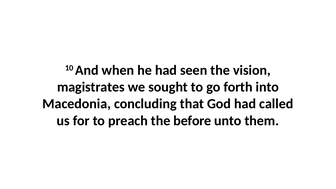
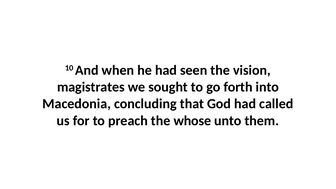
before: before -> whose
